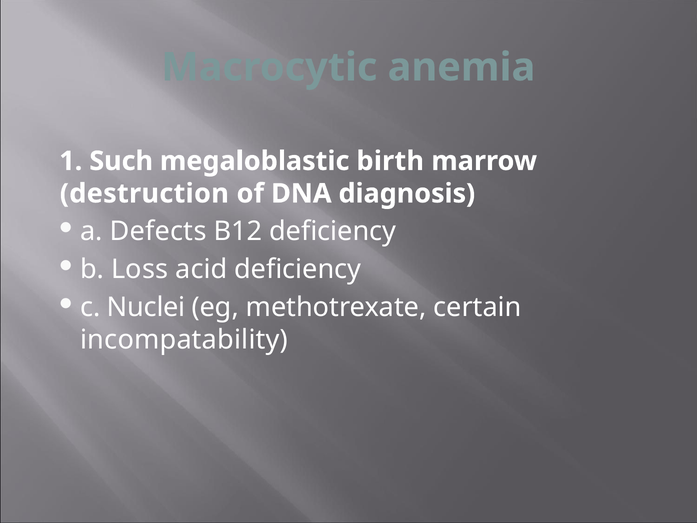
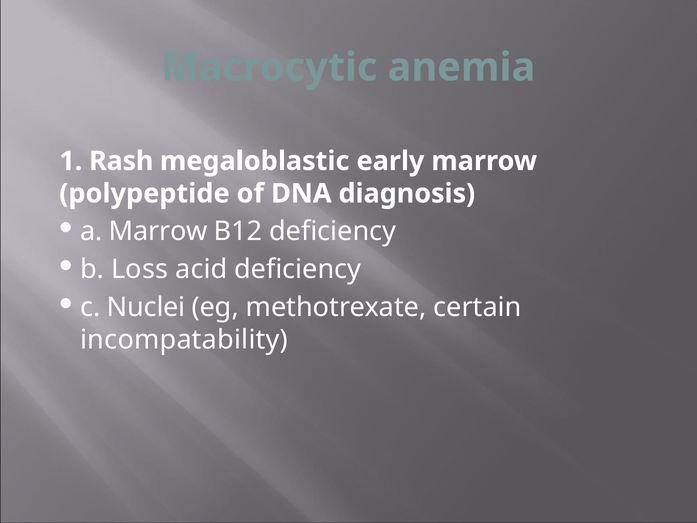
Such: Such -> Rash
birth: birth -> early
destruction: destruction -> polypeptide
a Defects: Defects -> Marrow
